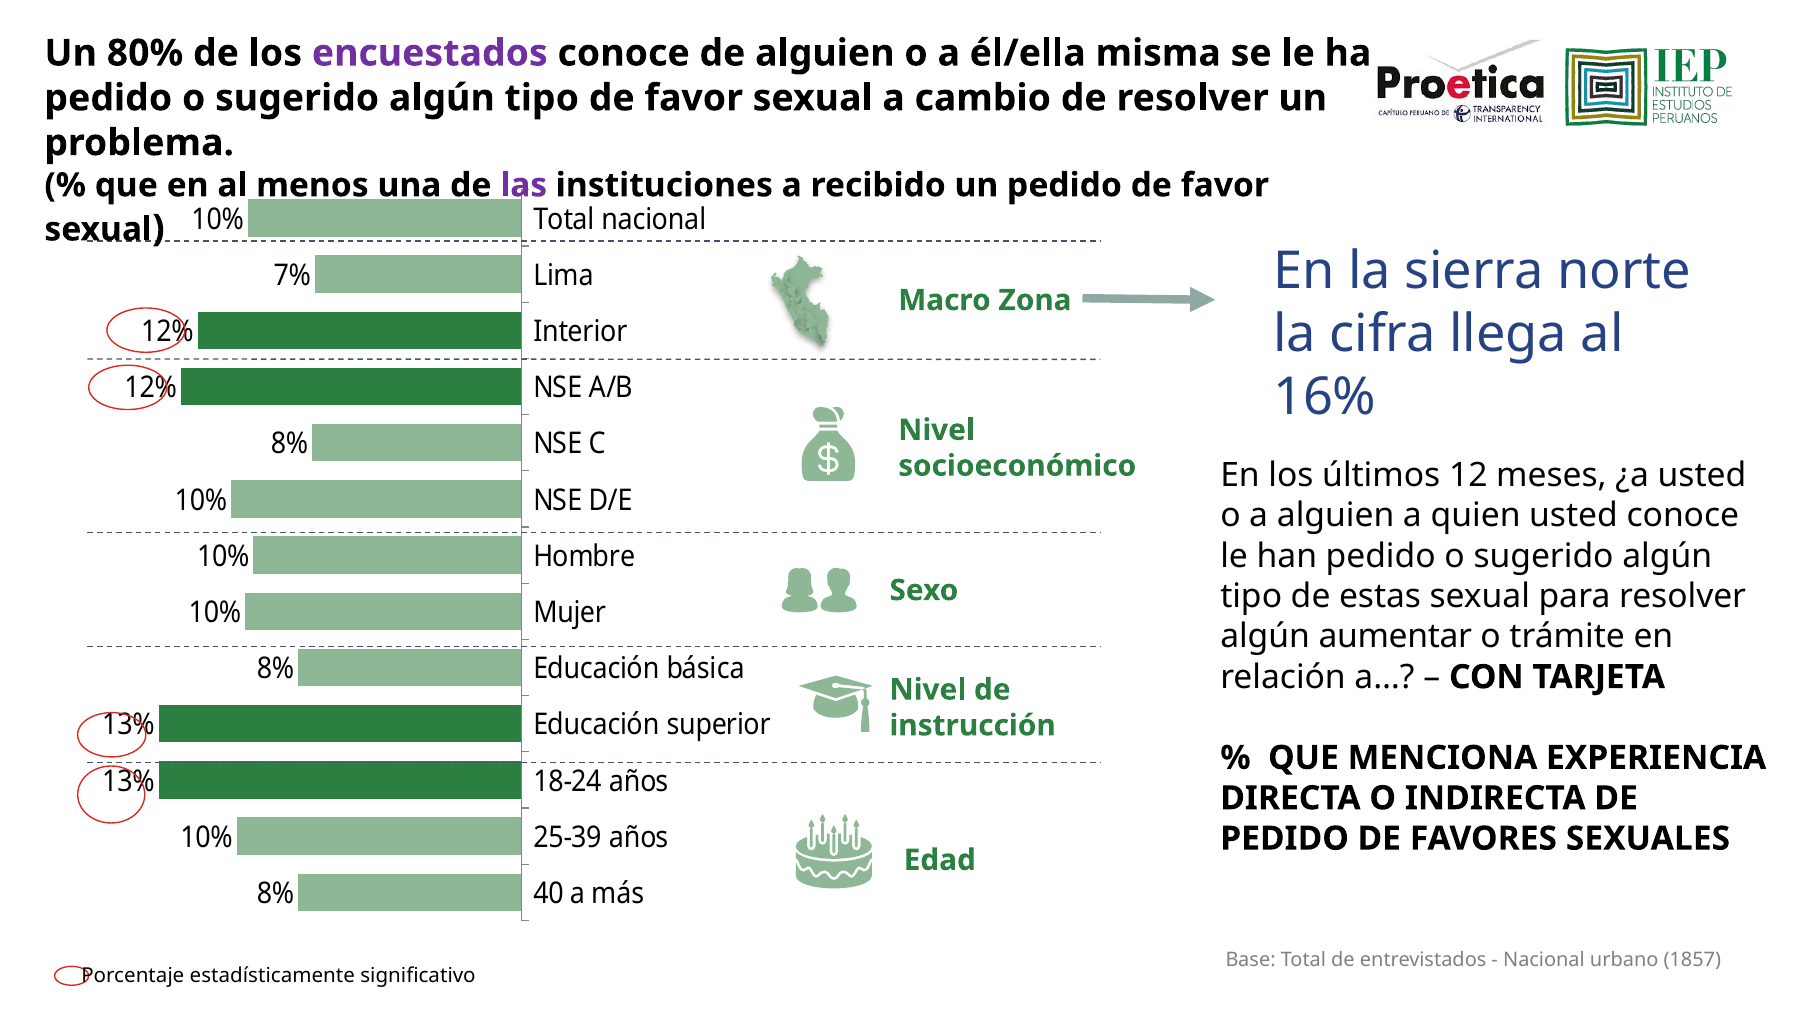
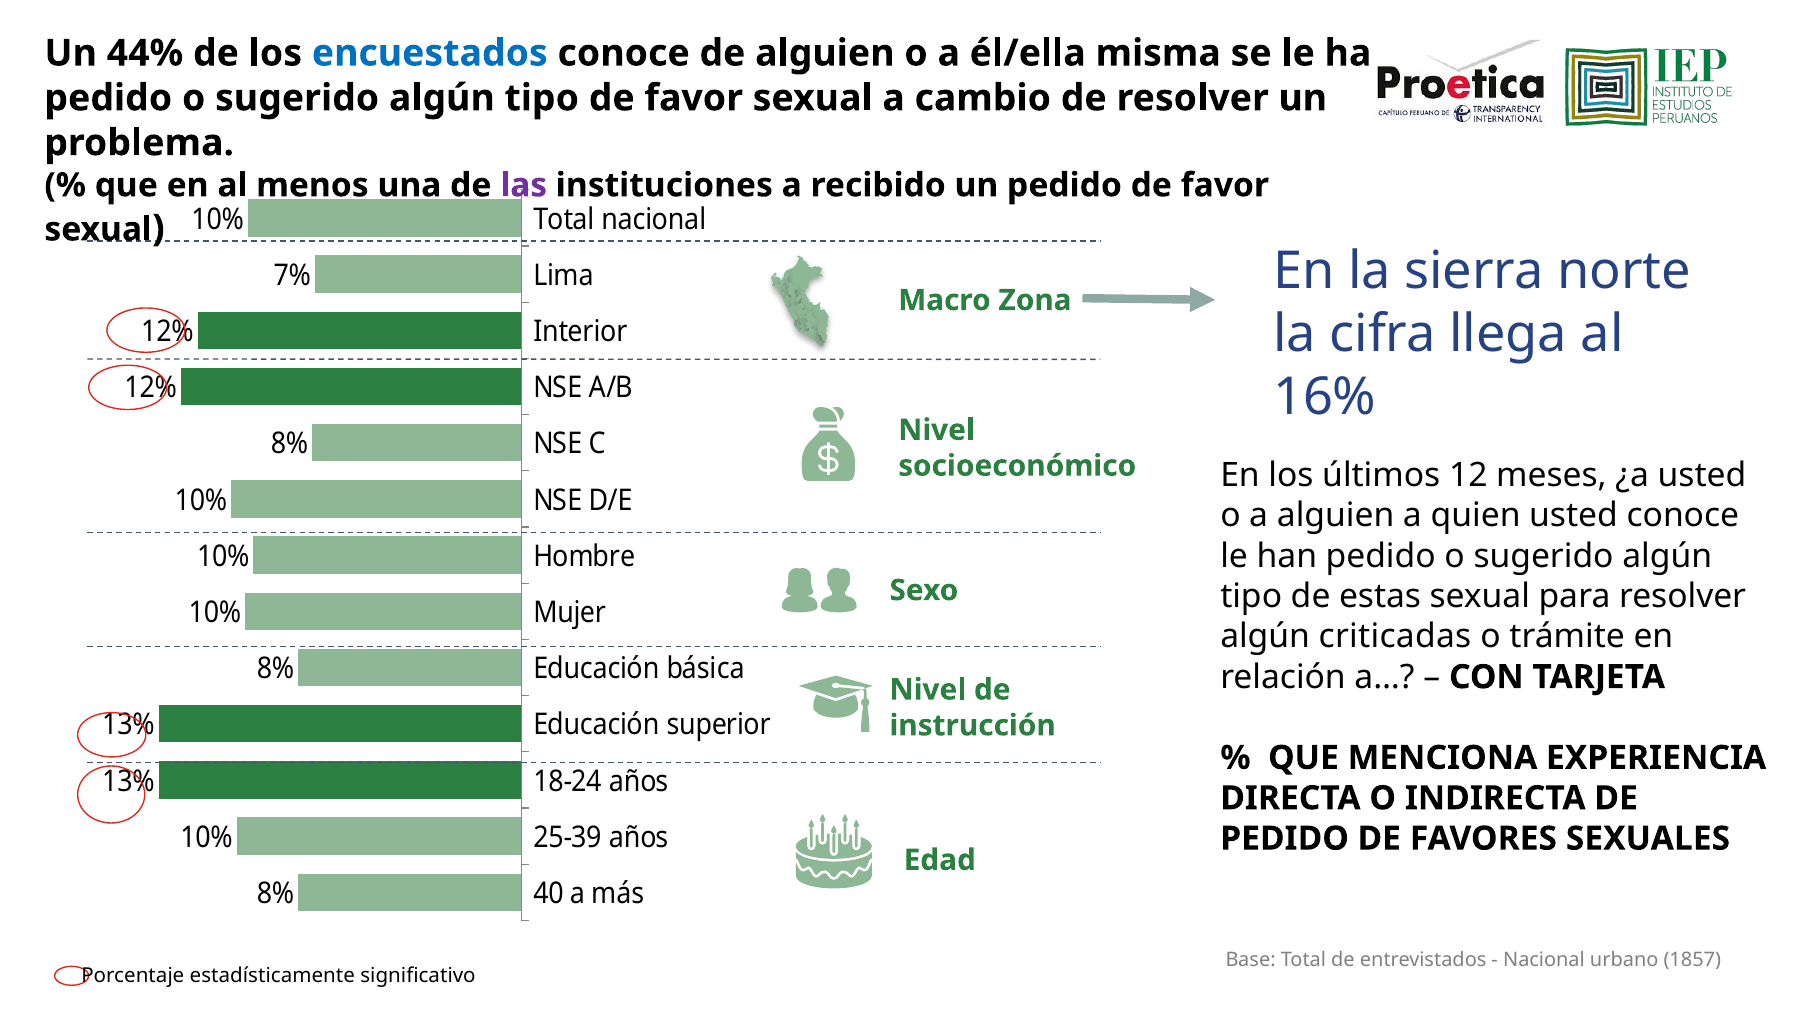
80%: 80% -> 44%
encuestados colour: purple -> blue
aumentar: aumentar -> criticadas
